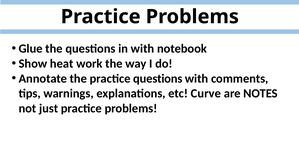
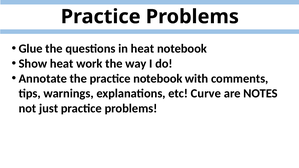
in with: with -> heat
practice questions: questions -> notebook
